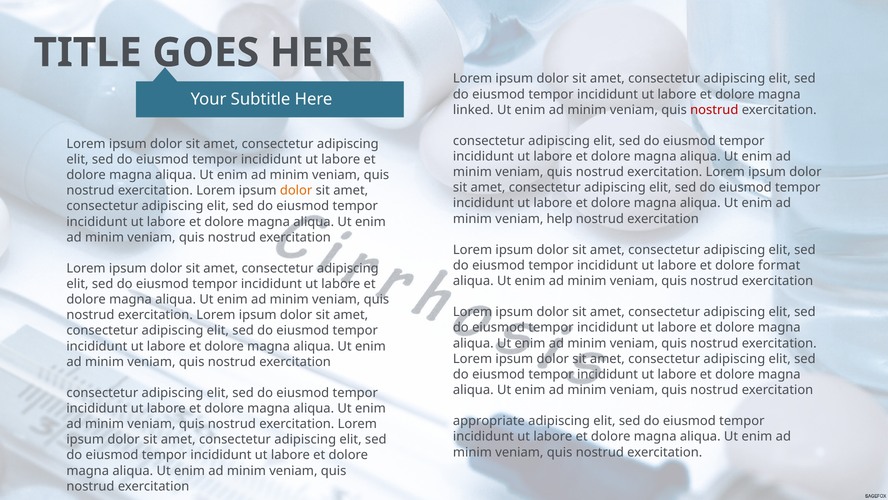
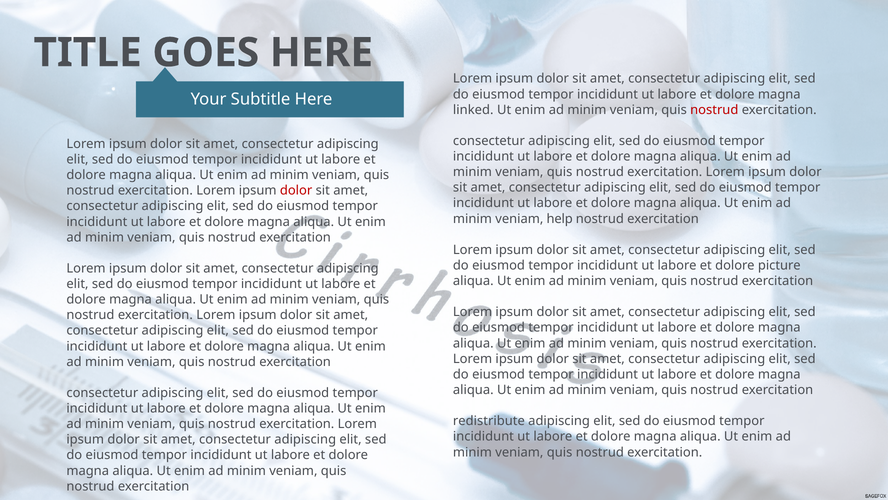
dolor at (296, 190) colour: orange -> red
format: format -> picture
appropriate: appropriate -> redistribute
